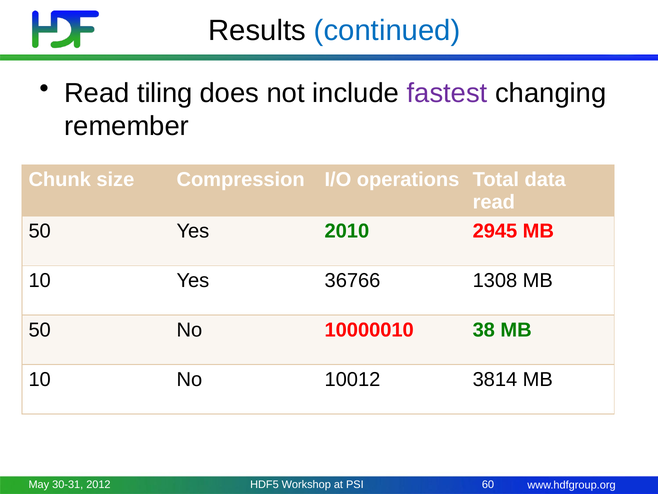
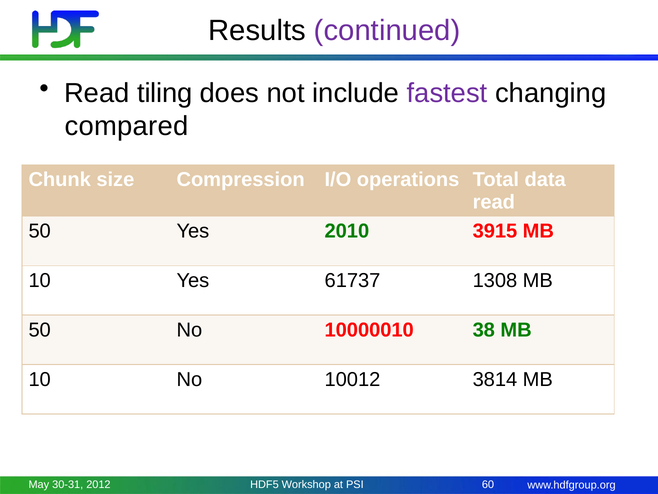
continued colour: blue -> purple
remember: remember -> compared
2945: 2945 -> 3915
36766: 36766 -> 61737
